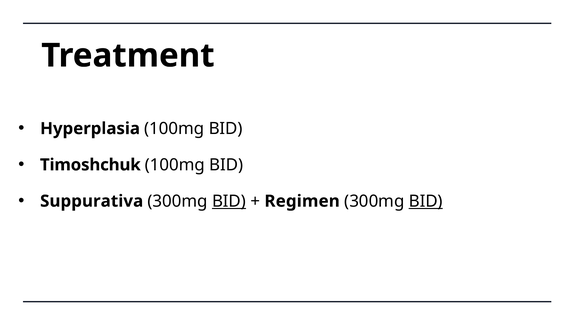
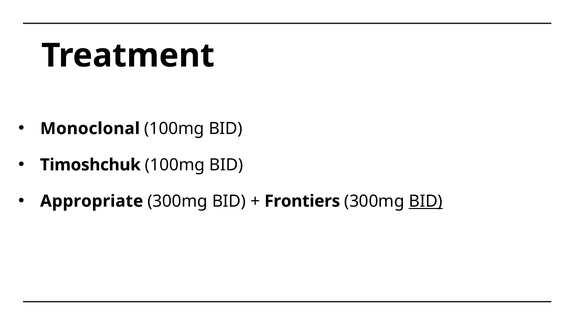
Hyperplasia: Hyperplasia -> Monoclonal
Suppurativa: Suppurativa -> Appropriate
BID at (229, 201) underline: present -> none
Regimen: Regimen -> Frontiers
